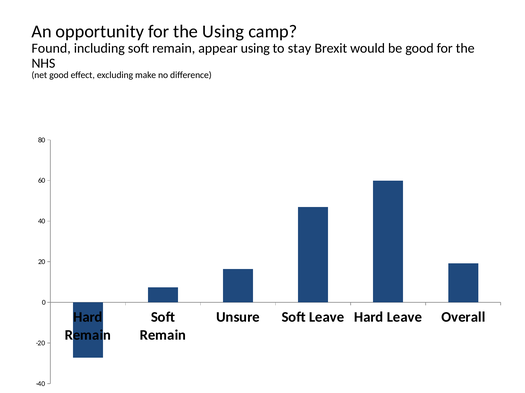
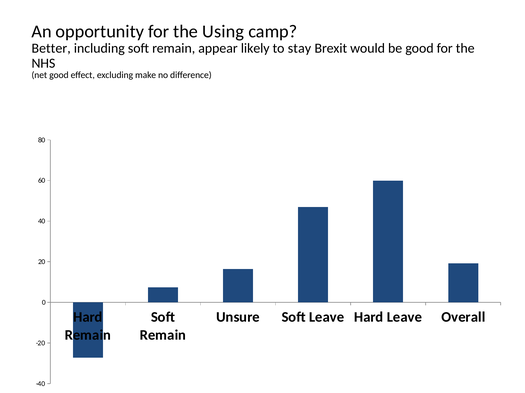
Found: Found -> Better
appear using: using -> likely
